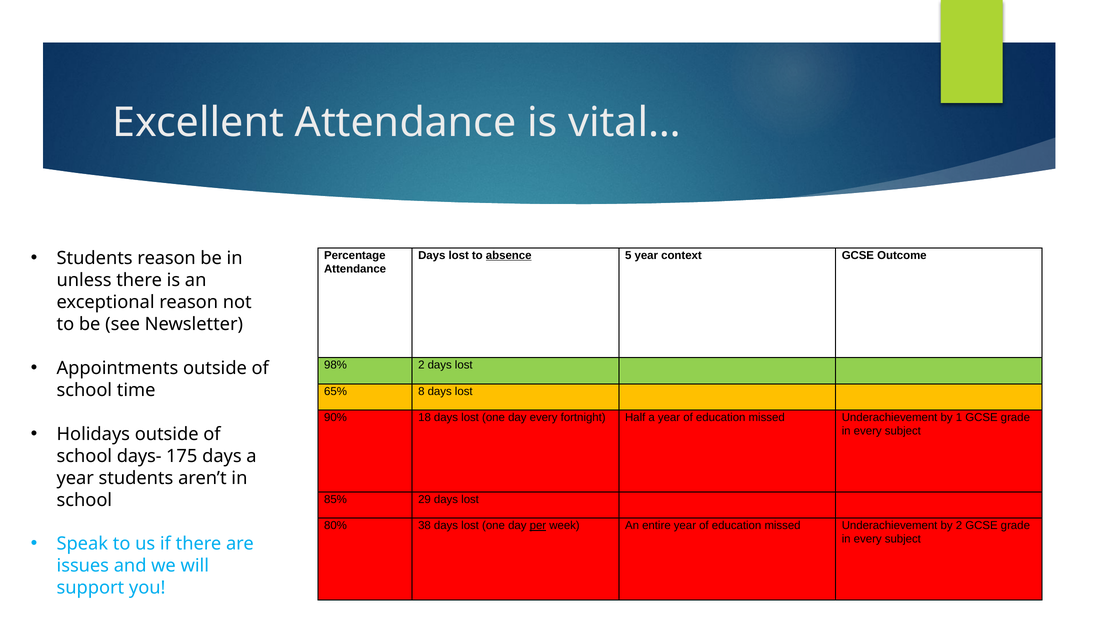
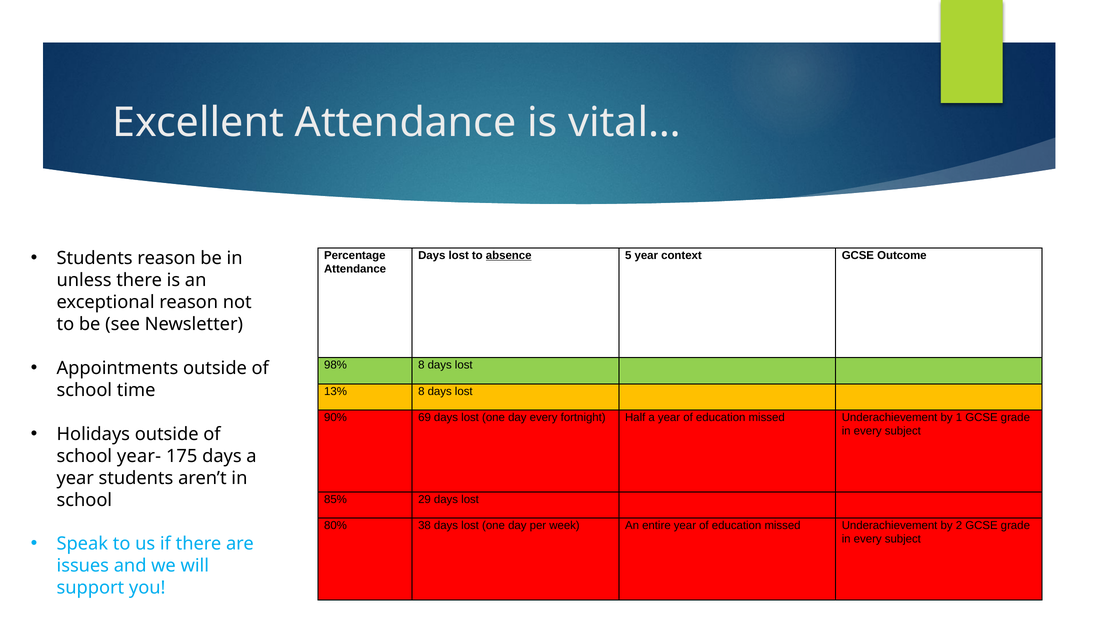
98% 2: 2 -> 8
65%: 65% -> 13%
18: 18 -> 69
days-: days- -> year-
per underline: present -> none
